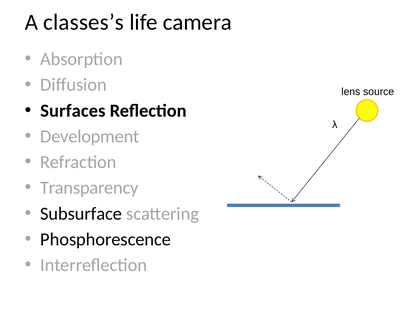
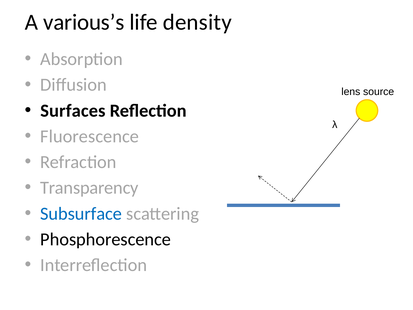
classes’s: classes’s -> various’s
camera: camera -> density
Development: Development -> Fluorescence
Subsurface colour: black -> blue
